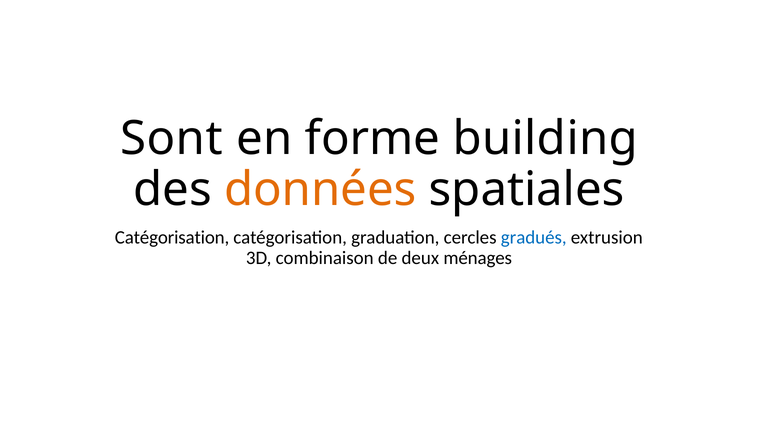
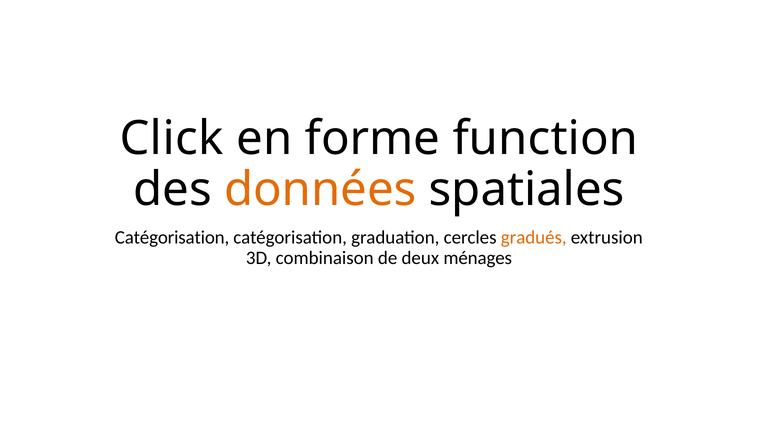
Sont: Sont -> Click
building: building -> function
gradués colour: blue -> orange
